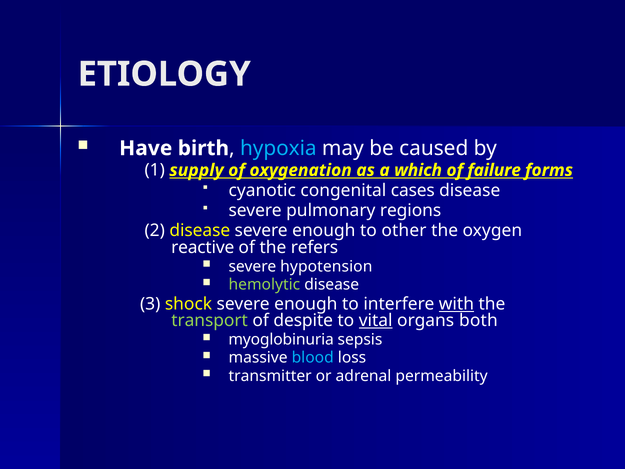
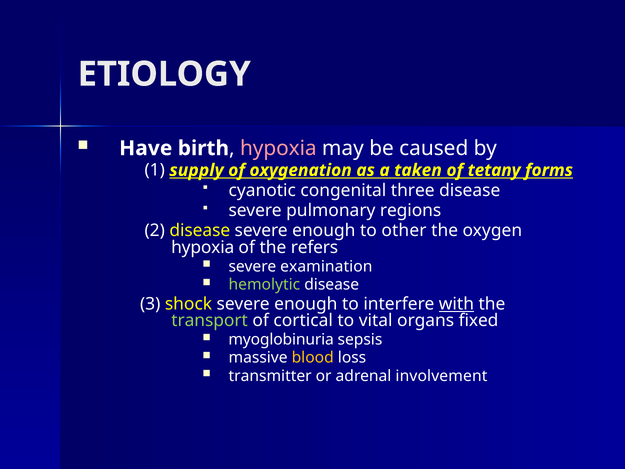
hypoxia at (278, 148) colour: light blue -> pink
which: which -> taken
failure: failure -> tetany
cases: cases -> three
reactive at (203, 247): reactive -> hypoxia
hypotension: hypotension -> examination
despite: despite -> cortical
vital underline: present -> none
both: both -> fixed
blood colour: light blue -> yellow
permeability: permeability -> involvement
